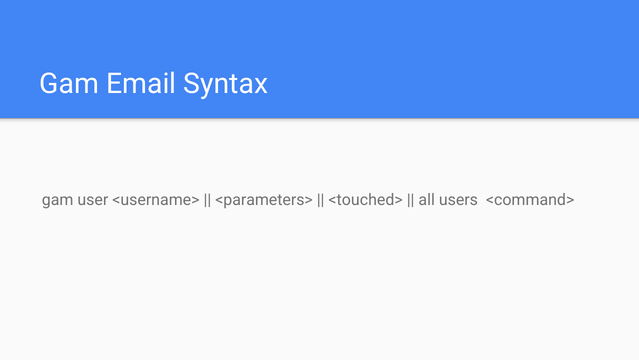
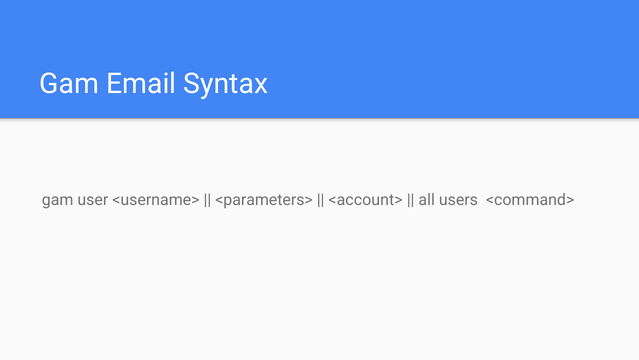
<touched>: <touched> -> <account>
